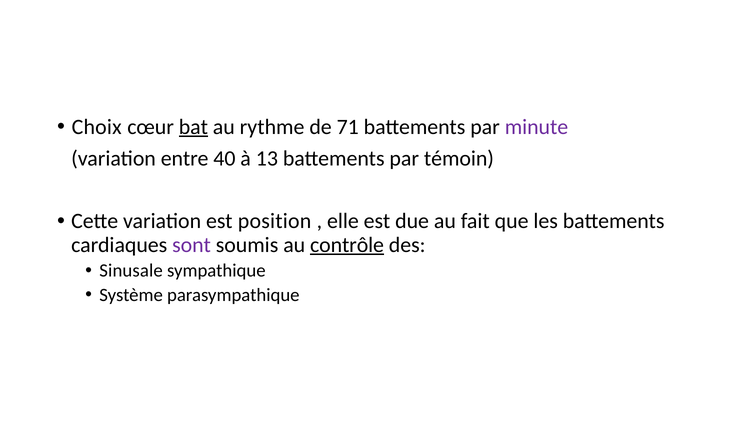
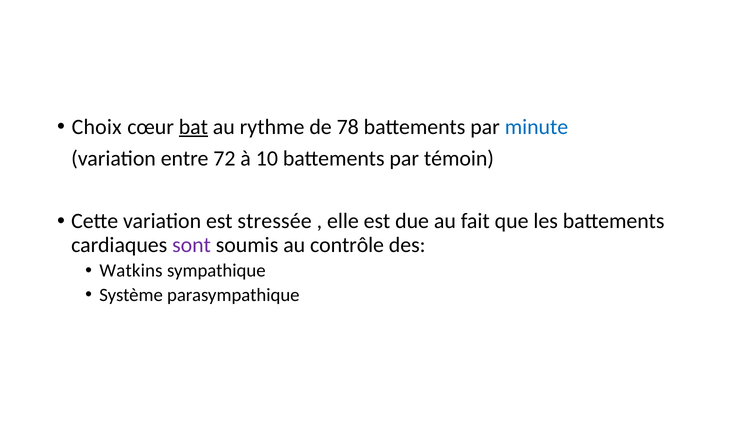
71: 71 -> 78
minute colour: purple -> blue
40: 40 -> 72
13: 13 -> 10
position: position -> stressée
contrôle underline: present -> none
Sinusale: Sinusale -> Watkins
